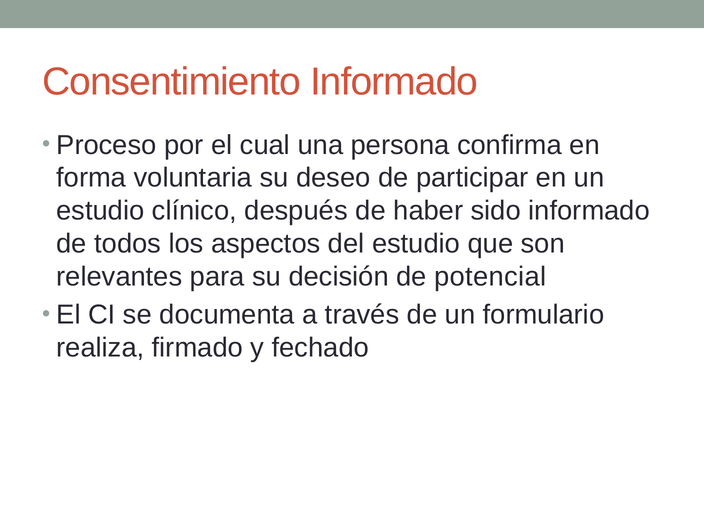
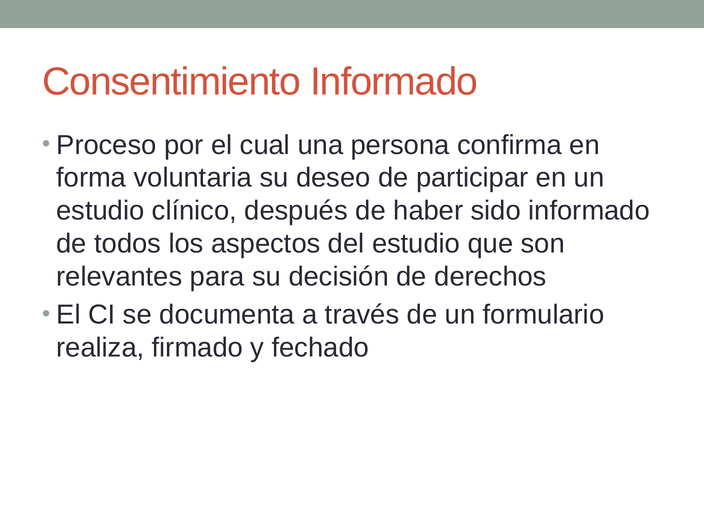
potencial: potencial -> derechos
